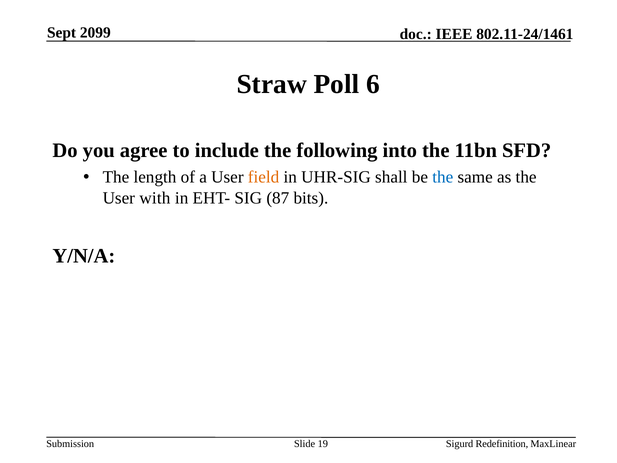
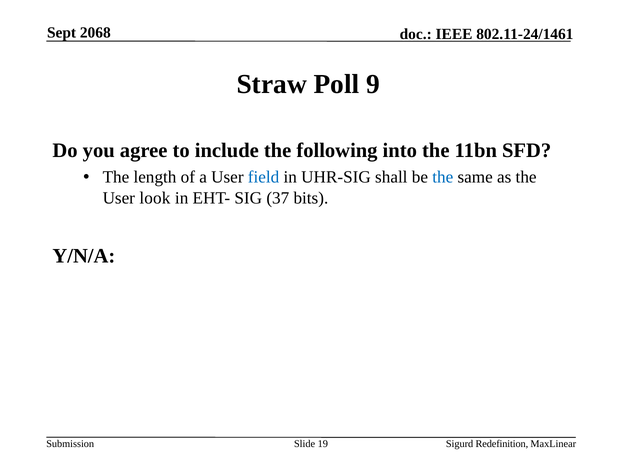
2099: 2099 -> 2068
6: 6 -> 9
field colour: orange -> blue
with: with -> look
87: 87 -> 37
